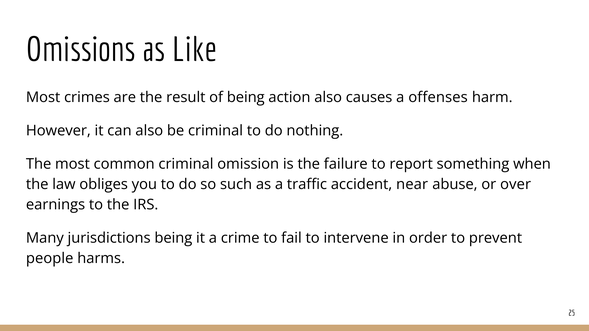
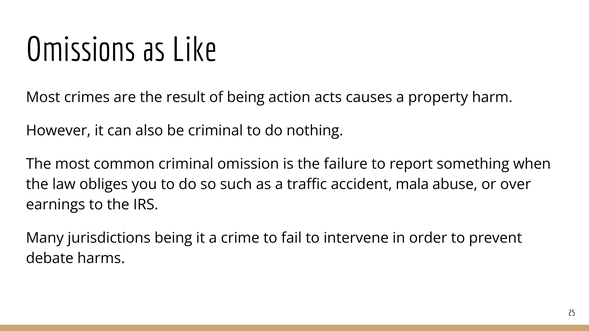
action also: also -> acts
offenses: offenses -> property
near: near -> mala
people: people -> debate
